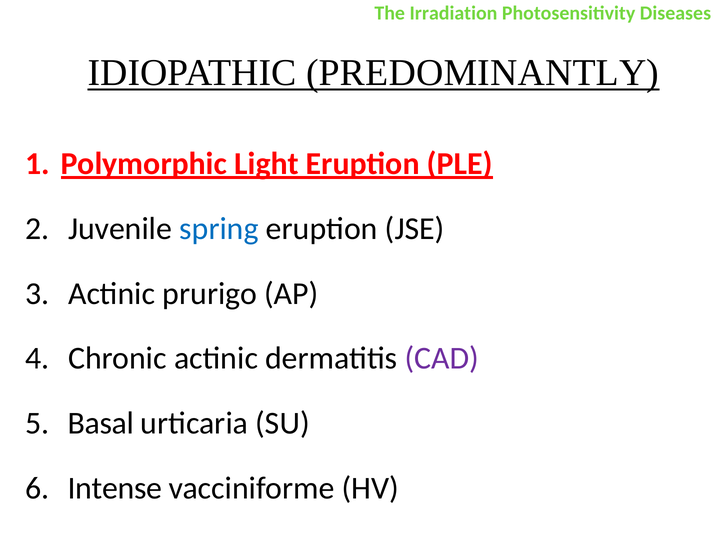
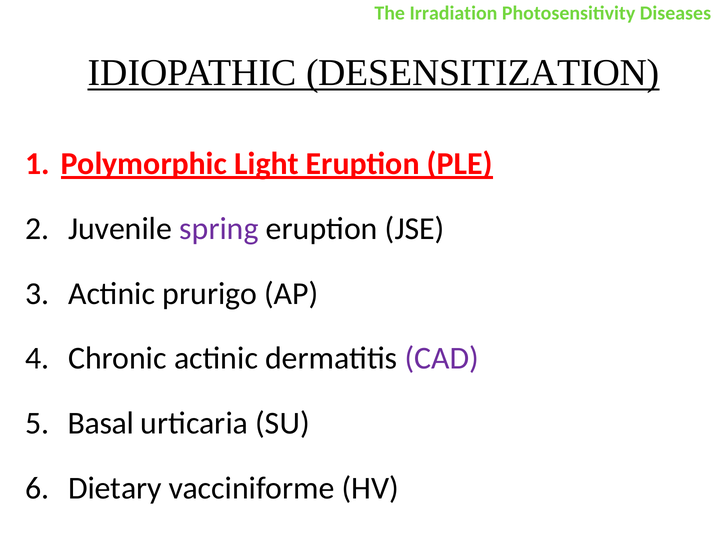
PREDOMINANTLY: PREDOMINANTLY -> DESENSITIZATION
spring colour: blue -> purple
Intense: Intense -> Dietary
